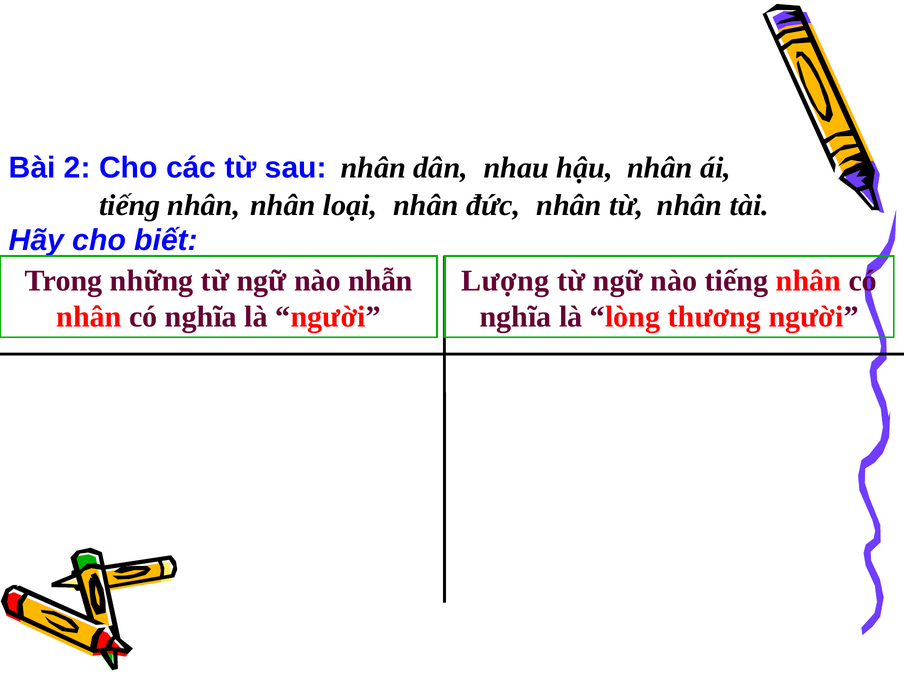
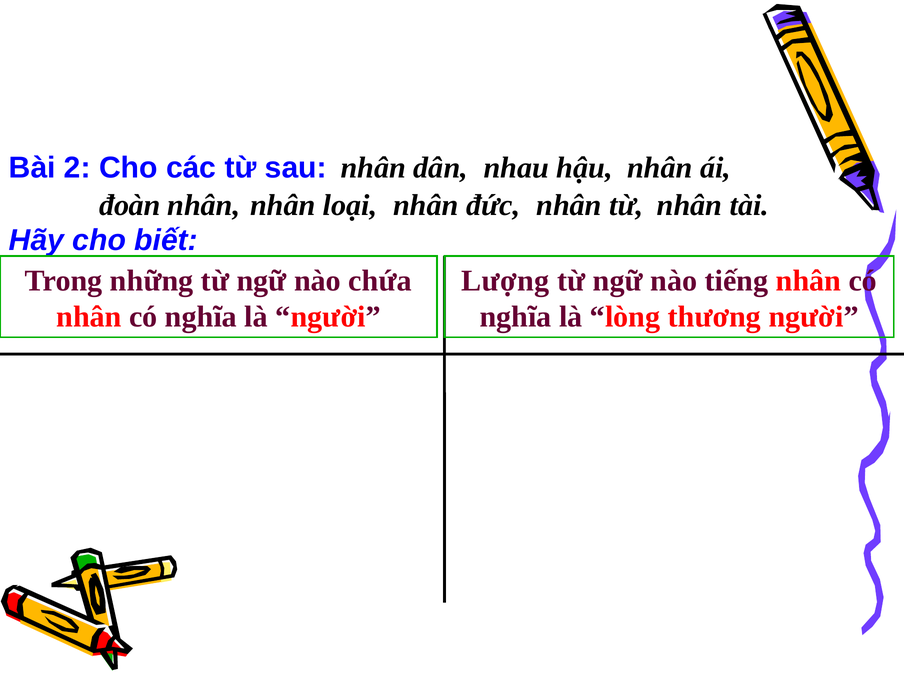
tiếng at (130, 205): tiếng -> đoàn
nhẫn: nhẫn -> chứa
